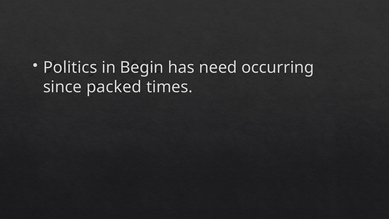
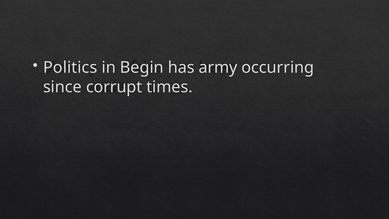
need: need -> army
packed: packed -> corrupt
